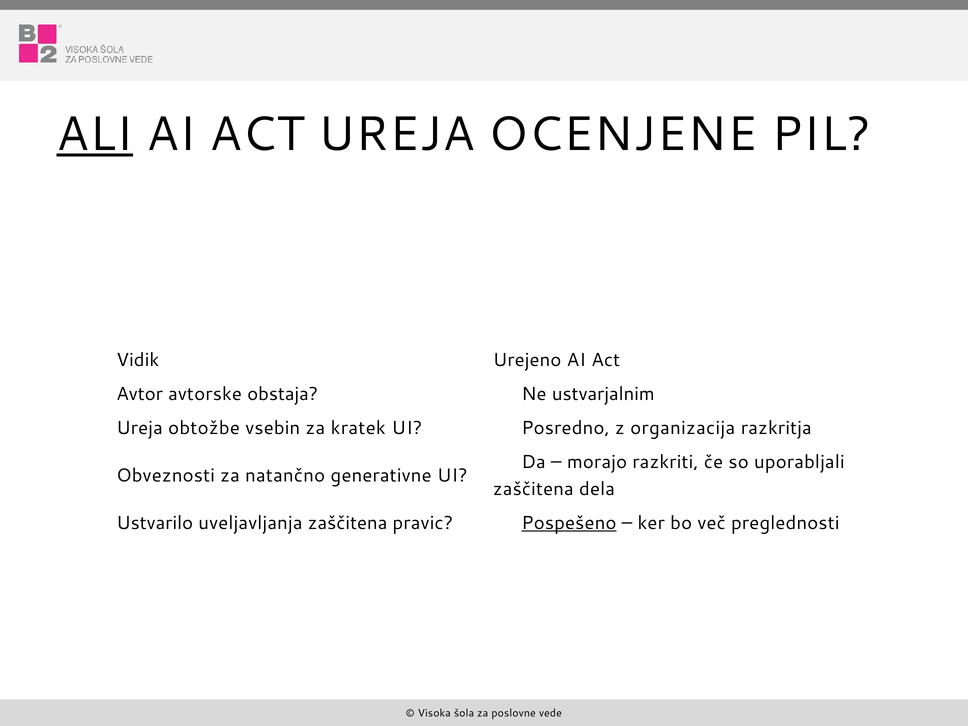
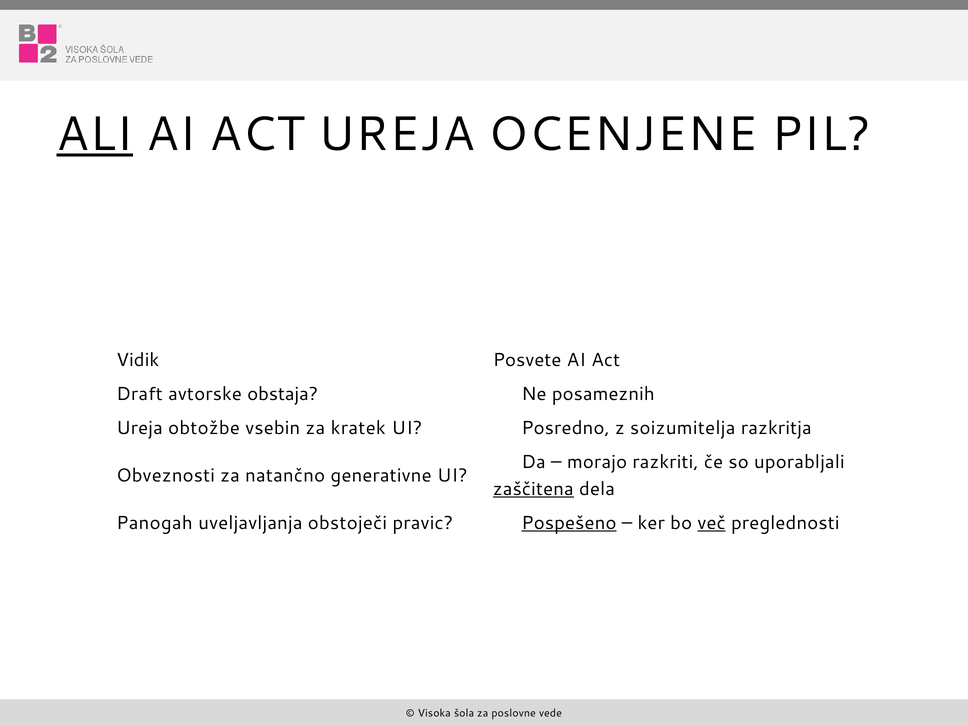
Urejeno: Urejeno -> Posvete
Avtor: Avtor -> Draft
ustvarjalnim: ustvarjalnim -> posameznih
organizacija: organizacija -> soizumitelja
zaščitena at (533, 489) underline: none -> present
Ustvarilo: Ustvarilo -> Panogah
uveljavljanja zaščitena: zaščitena -> obstoječi
več underline: none -> present
